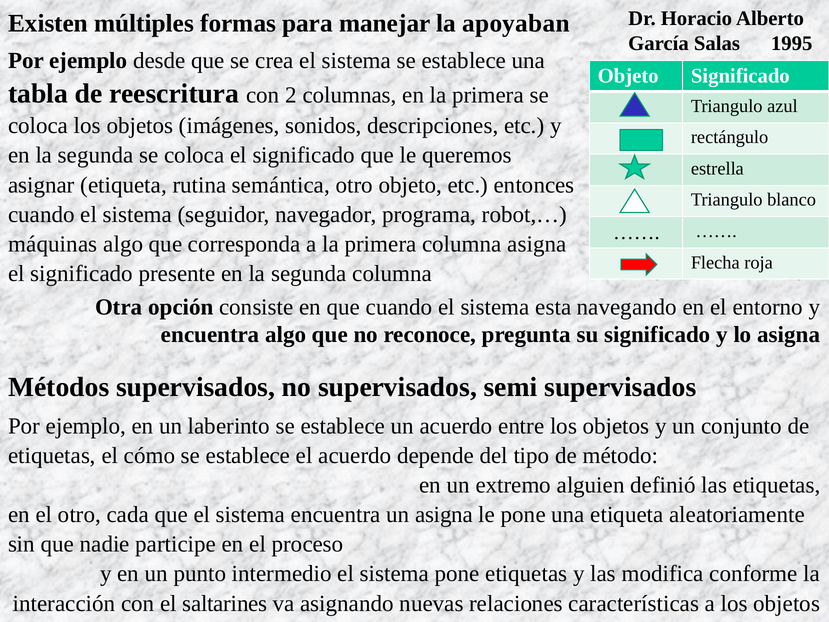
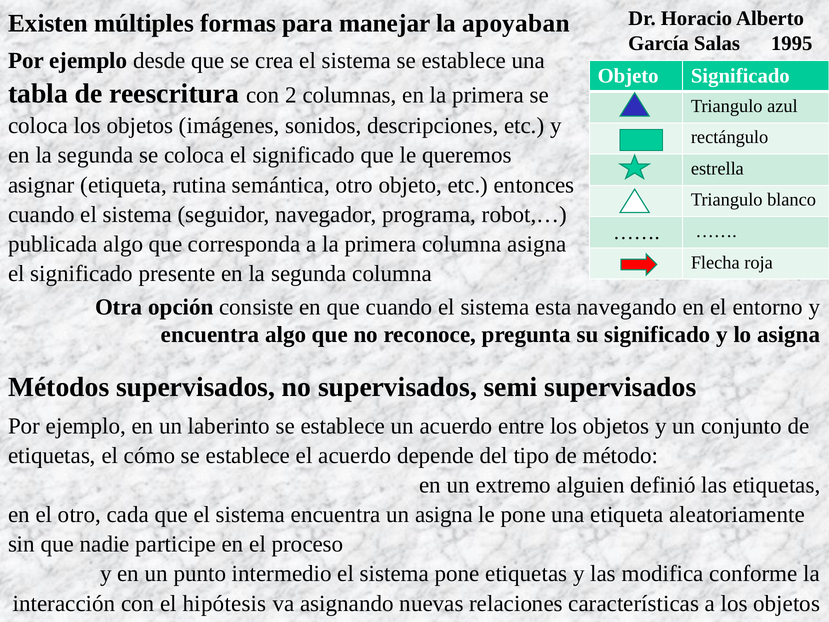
máquinas: máquinas -> publicada
saltarines: saltarines -> hipótesis
